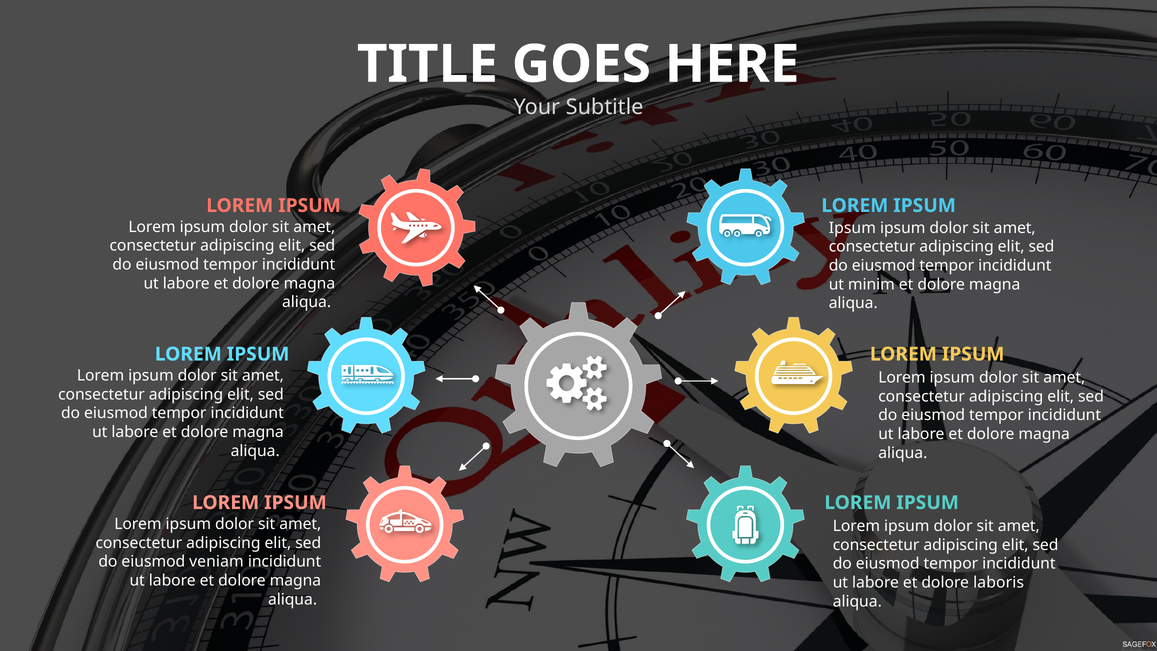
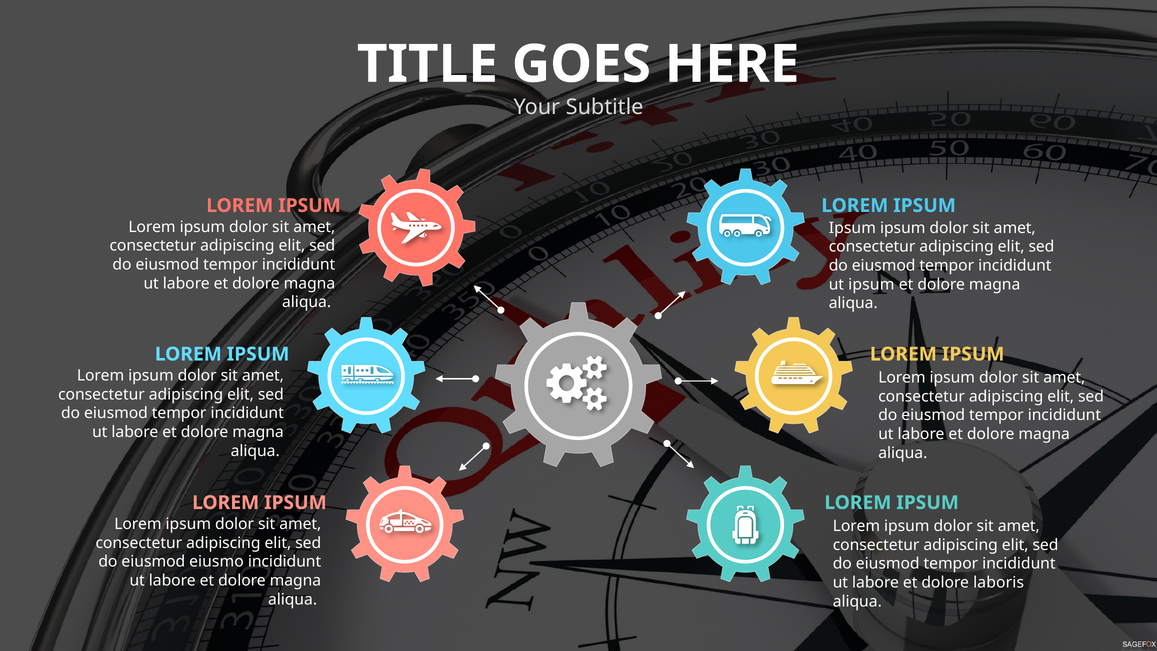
ut minim: minim -> ipsum
veniam: veniam -> eiusmo
